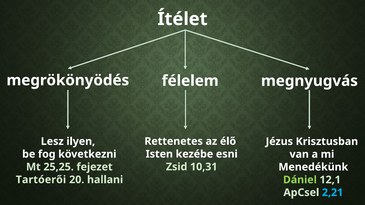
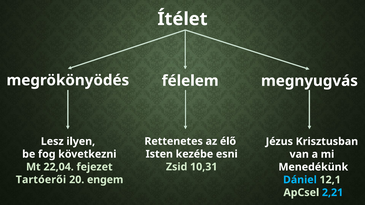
25,25: 25,25 -> 22,04
hallani: hallani -> engem
Dániel colour: light green -> light blue
